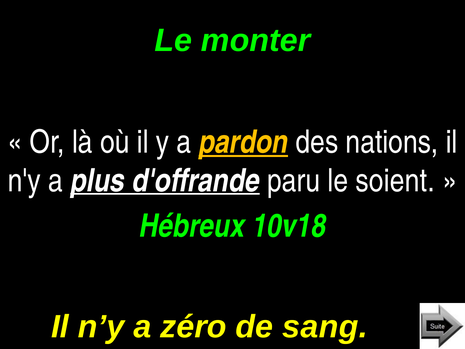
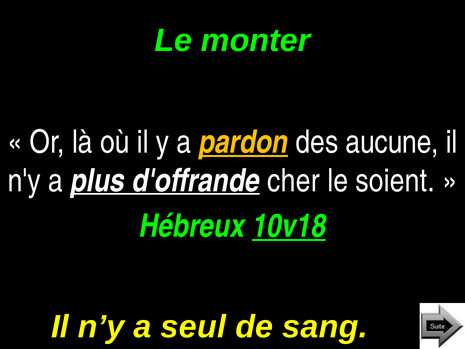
nations: nations -> aucune
paru: paru -> cher
10v18 underline: none -> present
zéro: zéro -> seul
